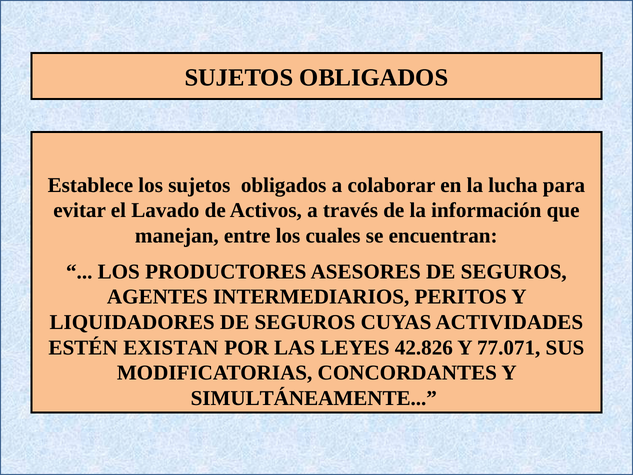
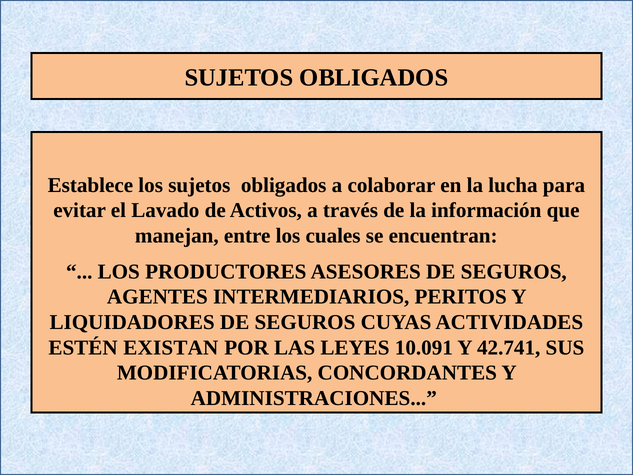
42.826: 42.826 -> 10.091
77.071: 77.071 -> 42.741
SIMULTÁNEAMENTE: SIMULTÁNEAMENTE -> ADMINISTRACIONES
